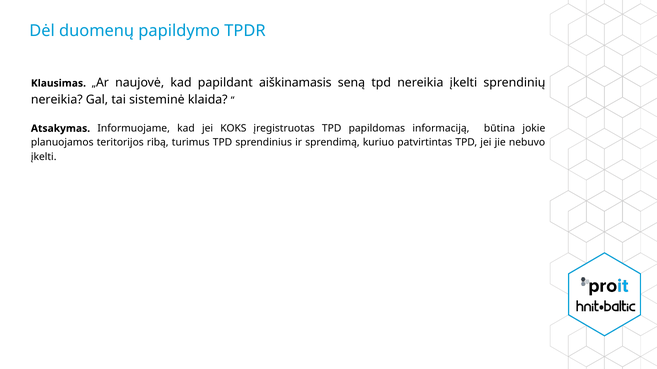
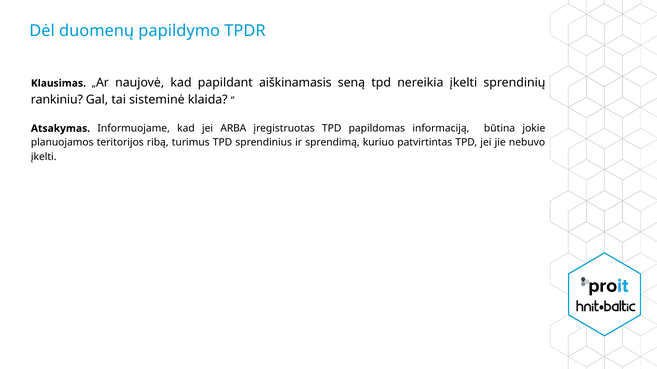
nereikia at (57, 100): nereikia -> rankiniu
KOKS: KOKS -> ARBA
